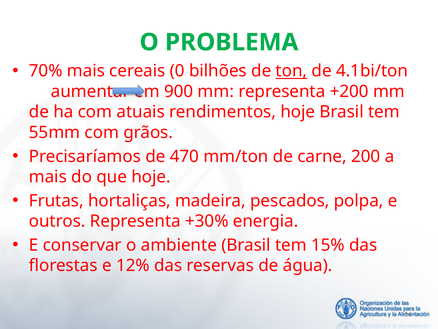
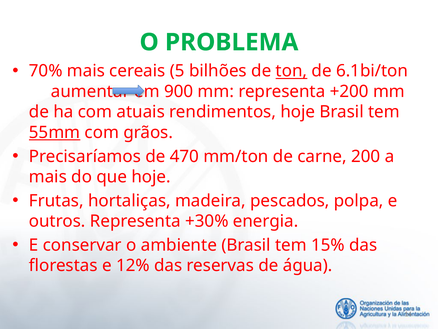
0: 0 -> 5
4.1bi/ton: 4.1bi/ton -> 6.1bi/ton
55mm underline: none -> present
